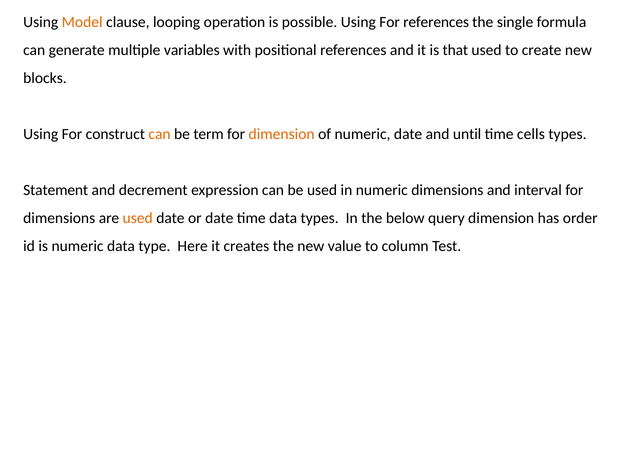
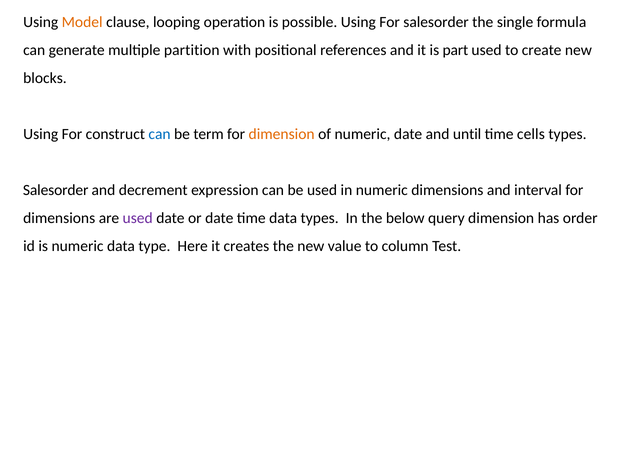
For references: references -> salesorder
variables: variables -> partition
that: that -> part
can at (160, 134) colour: orange -> blue
Statement at (56, 190): Statement -> Salesorder
used at (138, 218) colour: orange -> purple
